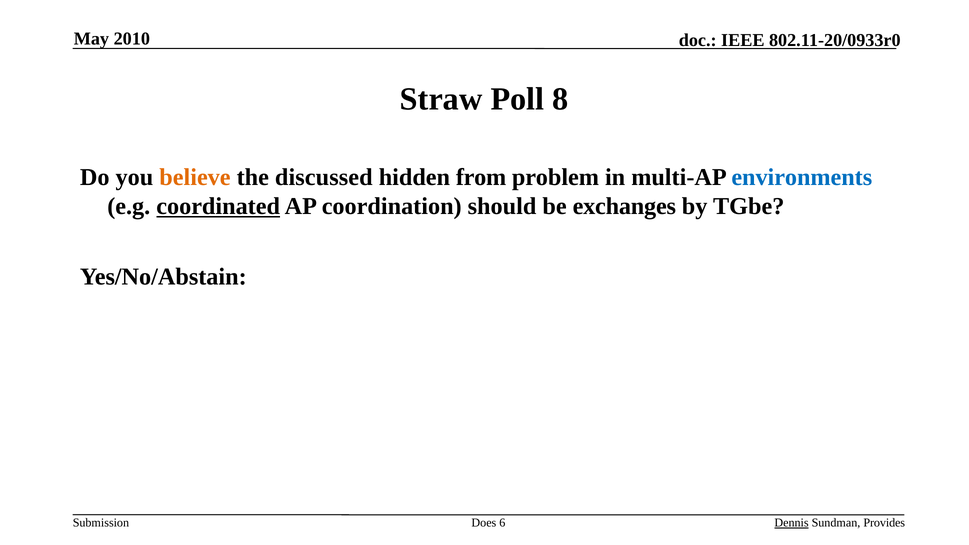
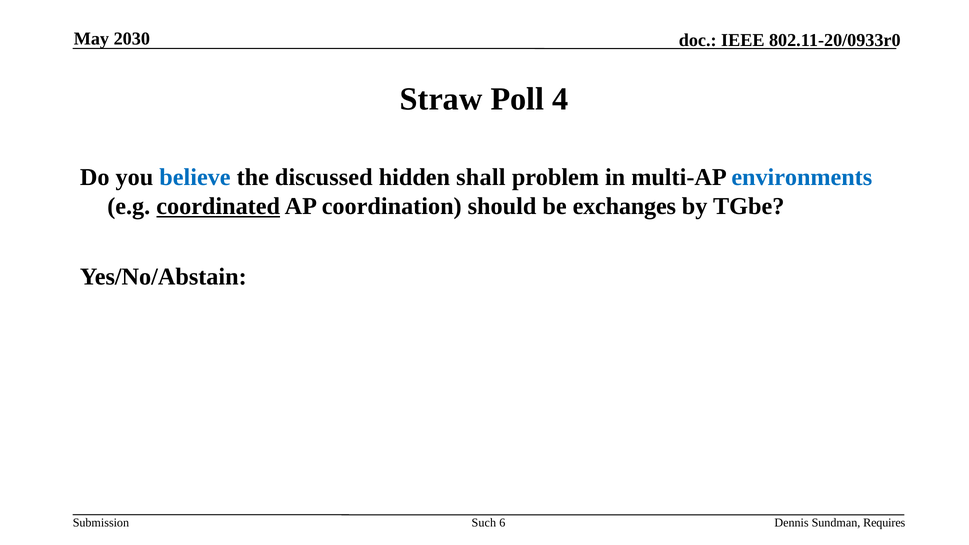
2010: 2010 -> 2030
8: 8 -> 4
believe colour: orange -> blue
from: from -> shall
Does: Does -> Such
Dennis underline: present -> none
Provides: Provides -> Requires
